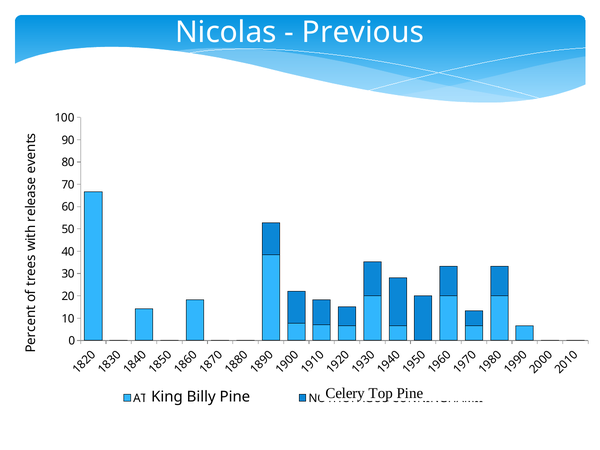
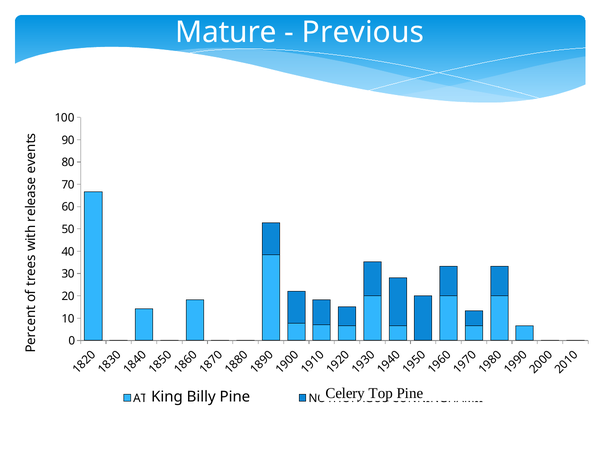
Nicolas: Nicolas -> Mature
